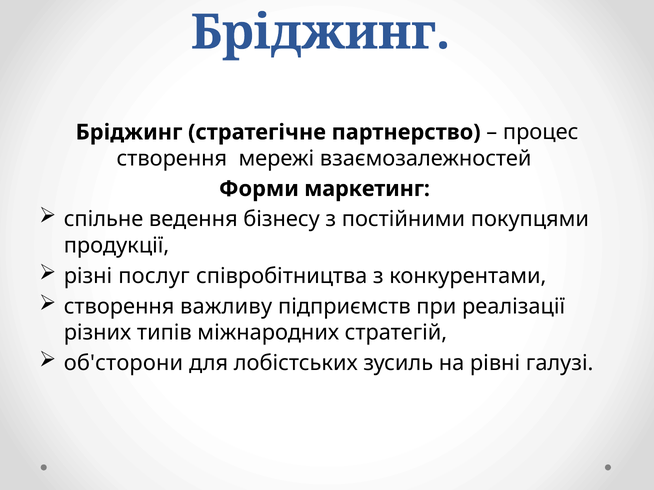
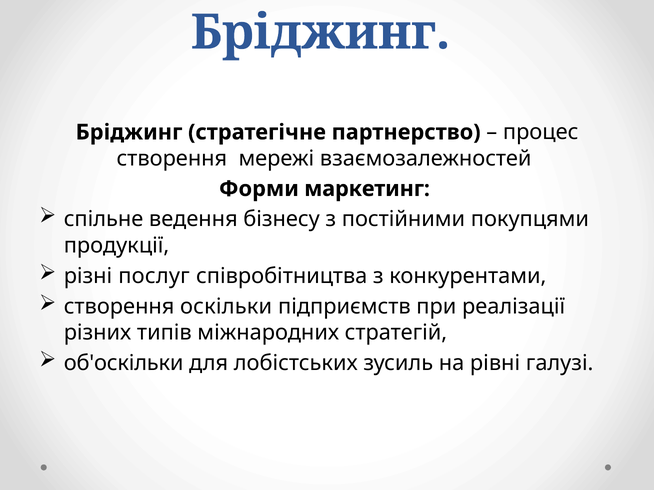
важливу: важливу -> оскільки
об'сторони: об'сторони -> об'оскільки
